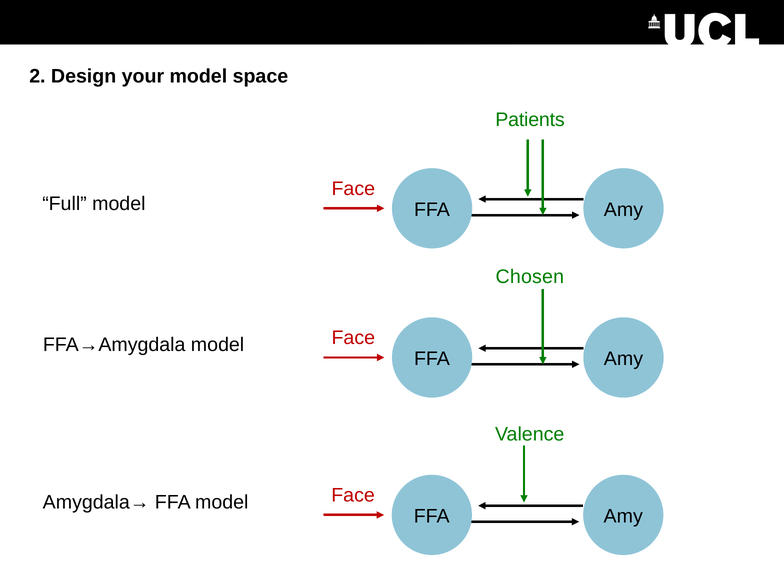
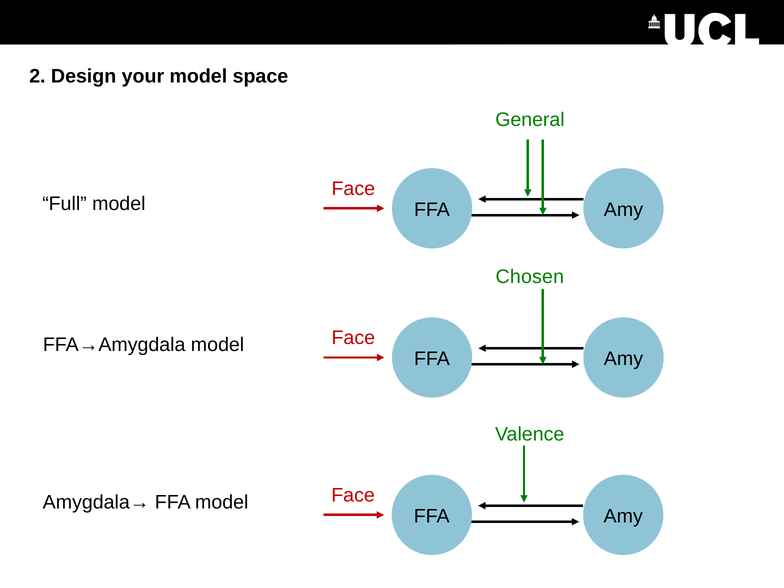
Patients: Patients -> General
